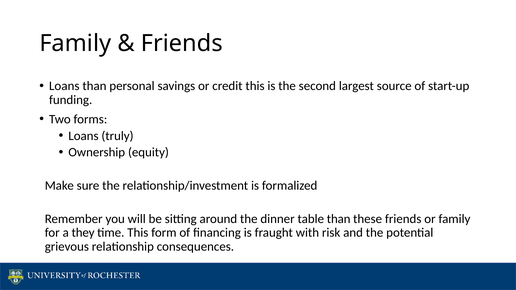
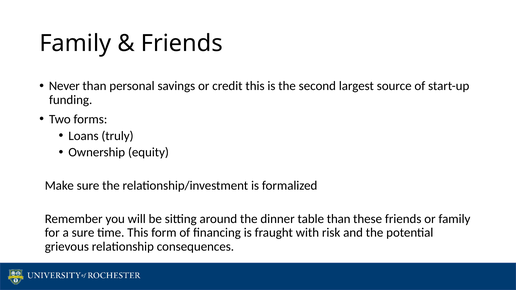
Loans at (64, 86): Loans -> Never
a they: they -> sure
